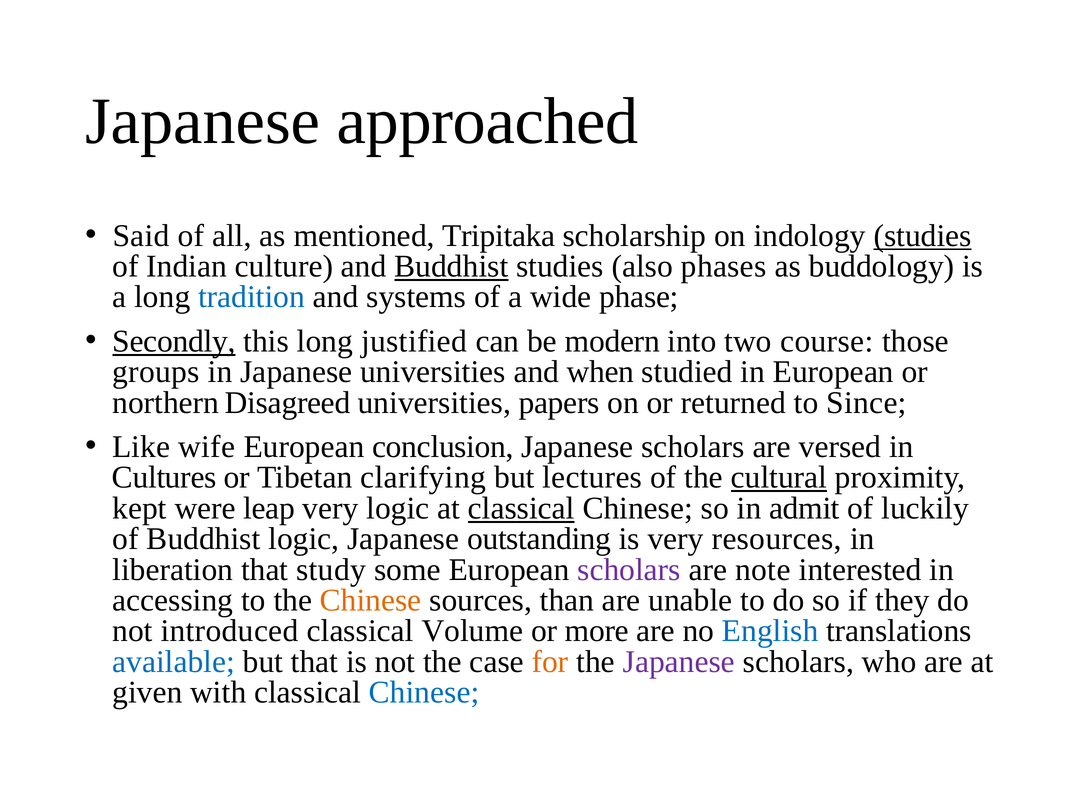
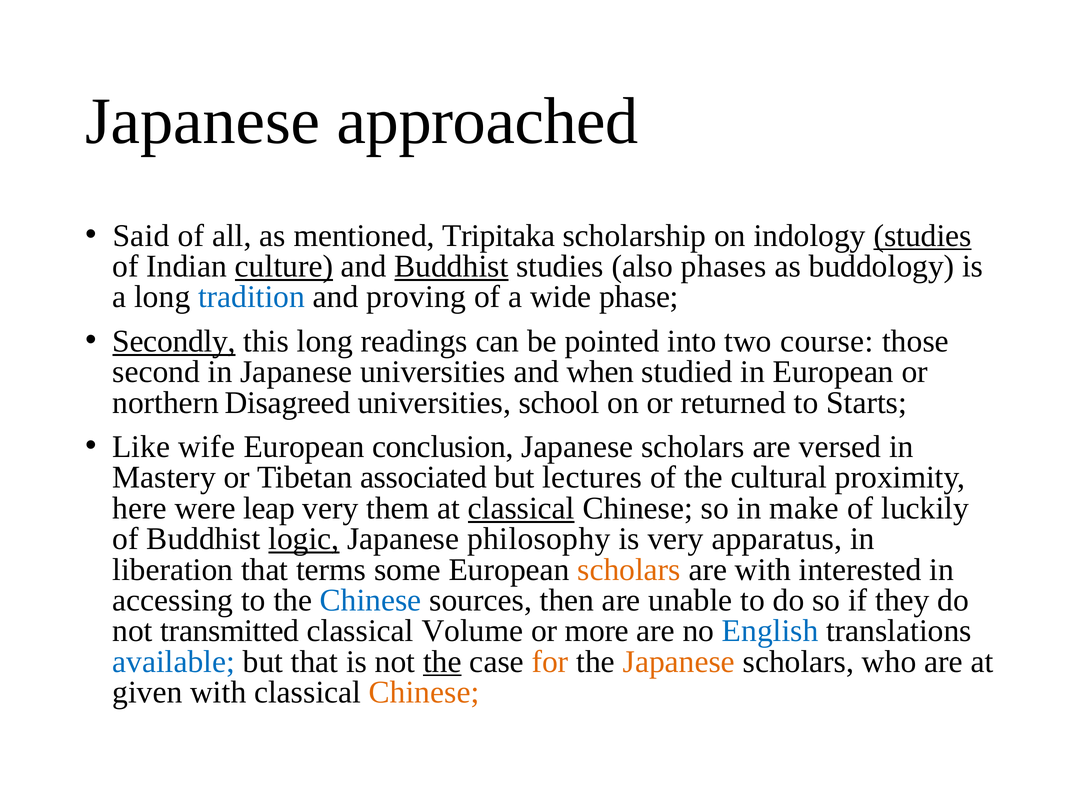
culture underline: none -> present
systems: systems -> proving
justified: justified -> readings
modern: modern -> pointed
groups: groups -> second
papers: papers -> school
Since: Since -> Starts
Cultures: Cultures -> Mastery
clarifying: clarifying -> associated
cultural underline: present -> none
kept: kept -> here
very logic: logic -> them
admit: admit -> make
logic at (304, 539) underline: none -> present
outstanding: outstanding -> philosophy
resources: resources -> apparatus
study: study -> terms
scholars at (629, 570) colour: purple -> orange
are note: note -> with
Chinese at (371, 600) colour: orange -> blue
than: than -> then
introduced: introduced -> transmitted
the at (442, 662) underline: none -> present
Japanese at (679, 662) colour: purple -> orange
Chinese at (424, 693) colour: blue -> orange
